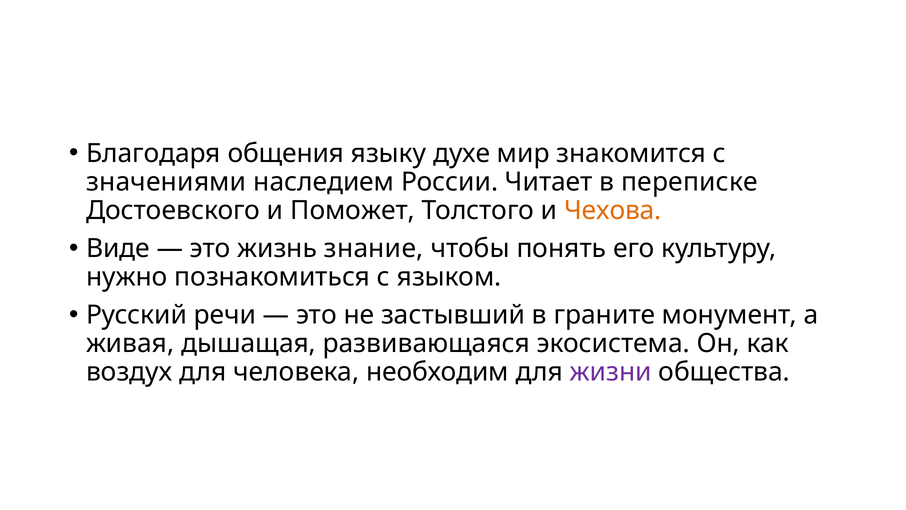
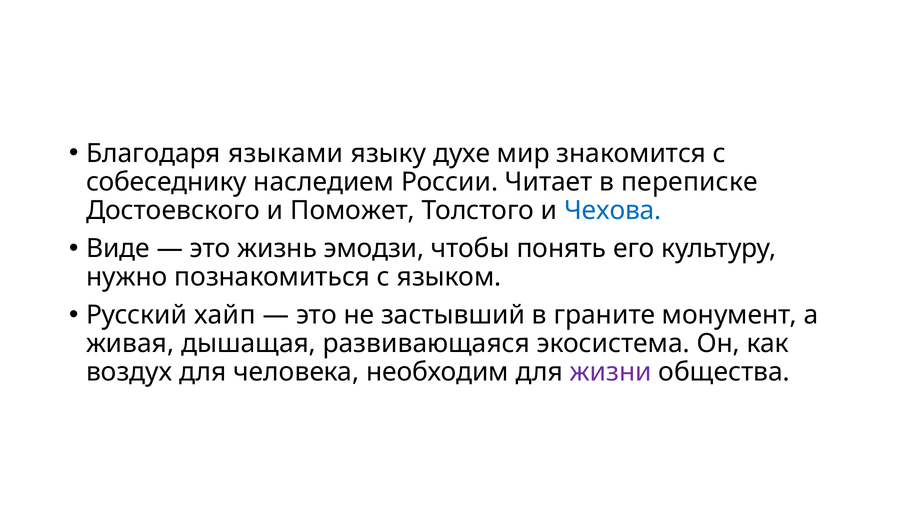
общения: общения -> языками
значениями: значениями -> собеседнику
Чехова colour: orange -> blue
знание: знание -> эмодзи
речи: речи -> хайп
